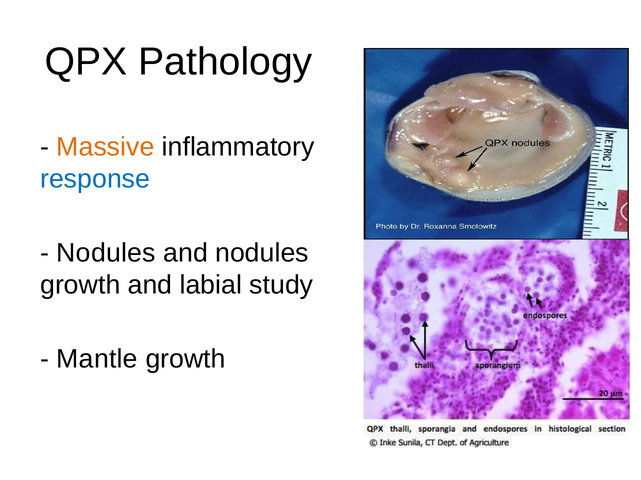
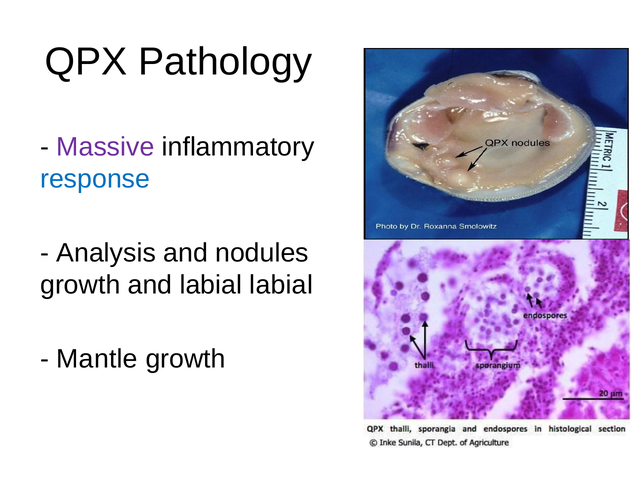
Massive colour: orange -> purple
Nodules at (106, 253): Nodules -> Analysis
labial study: study -> labial
